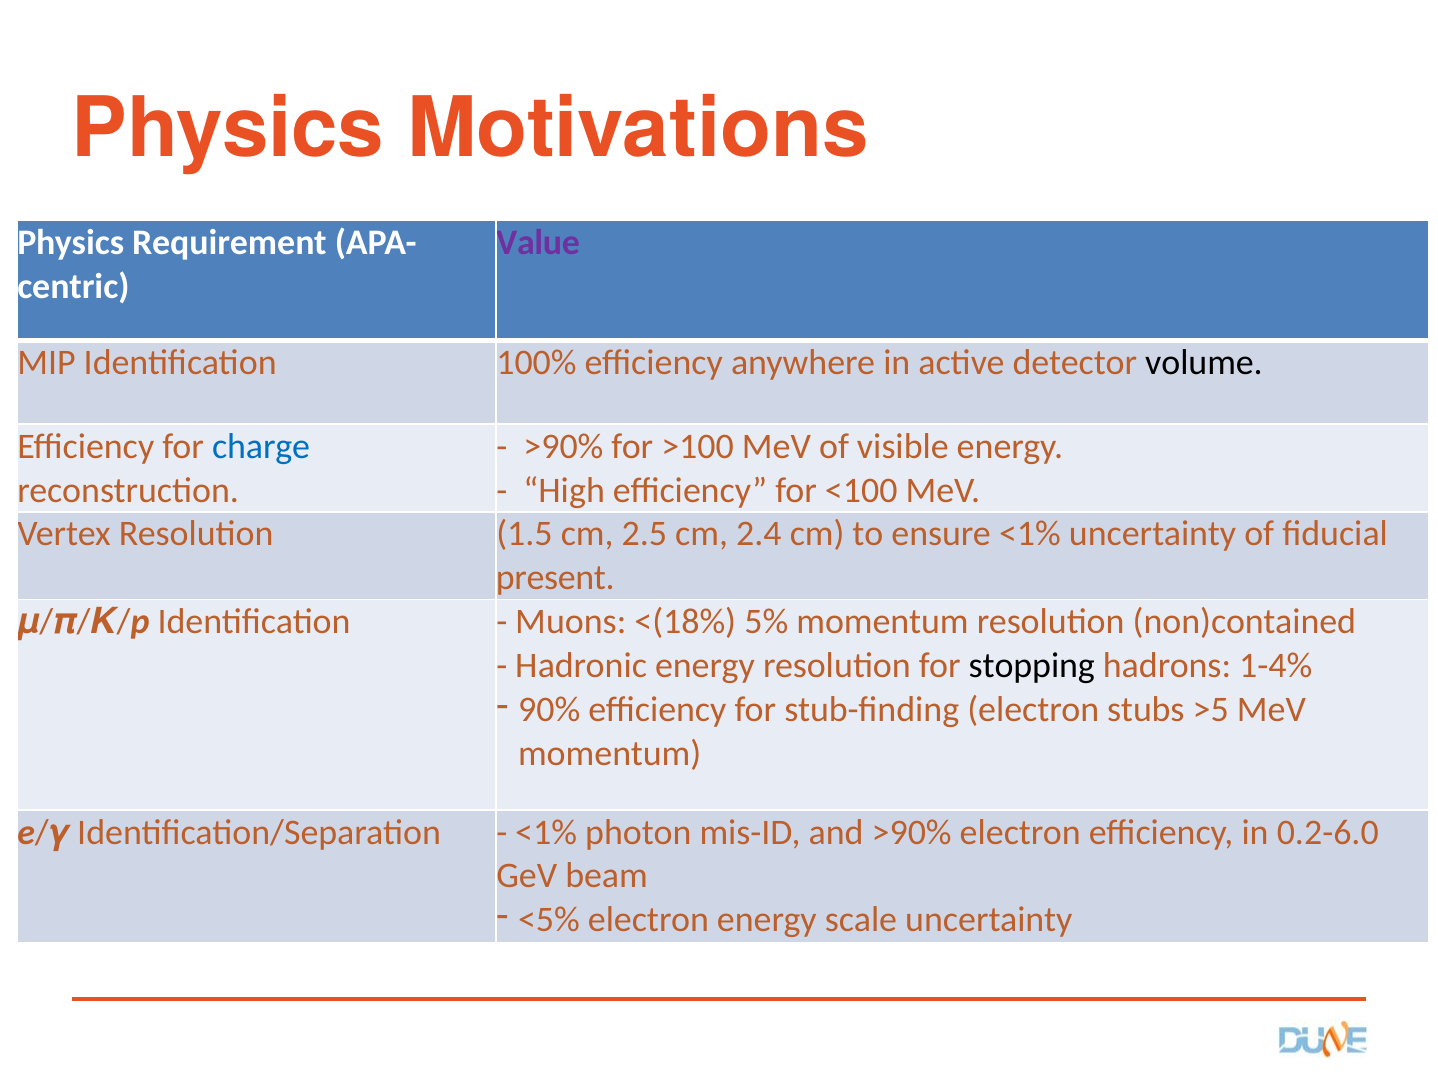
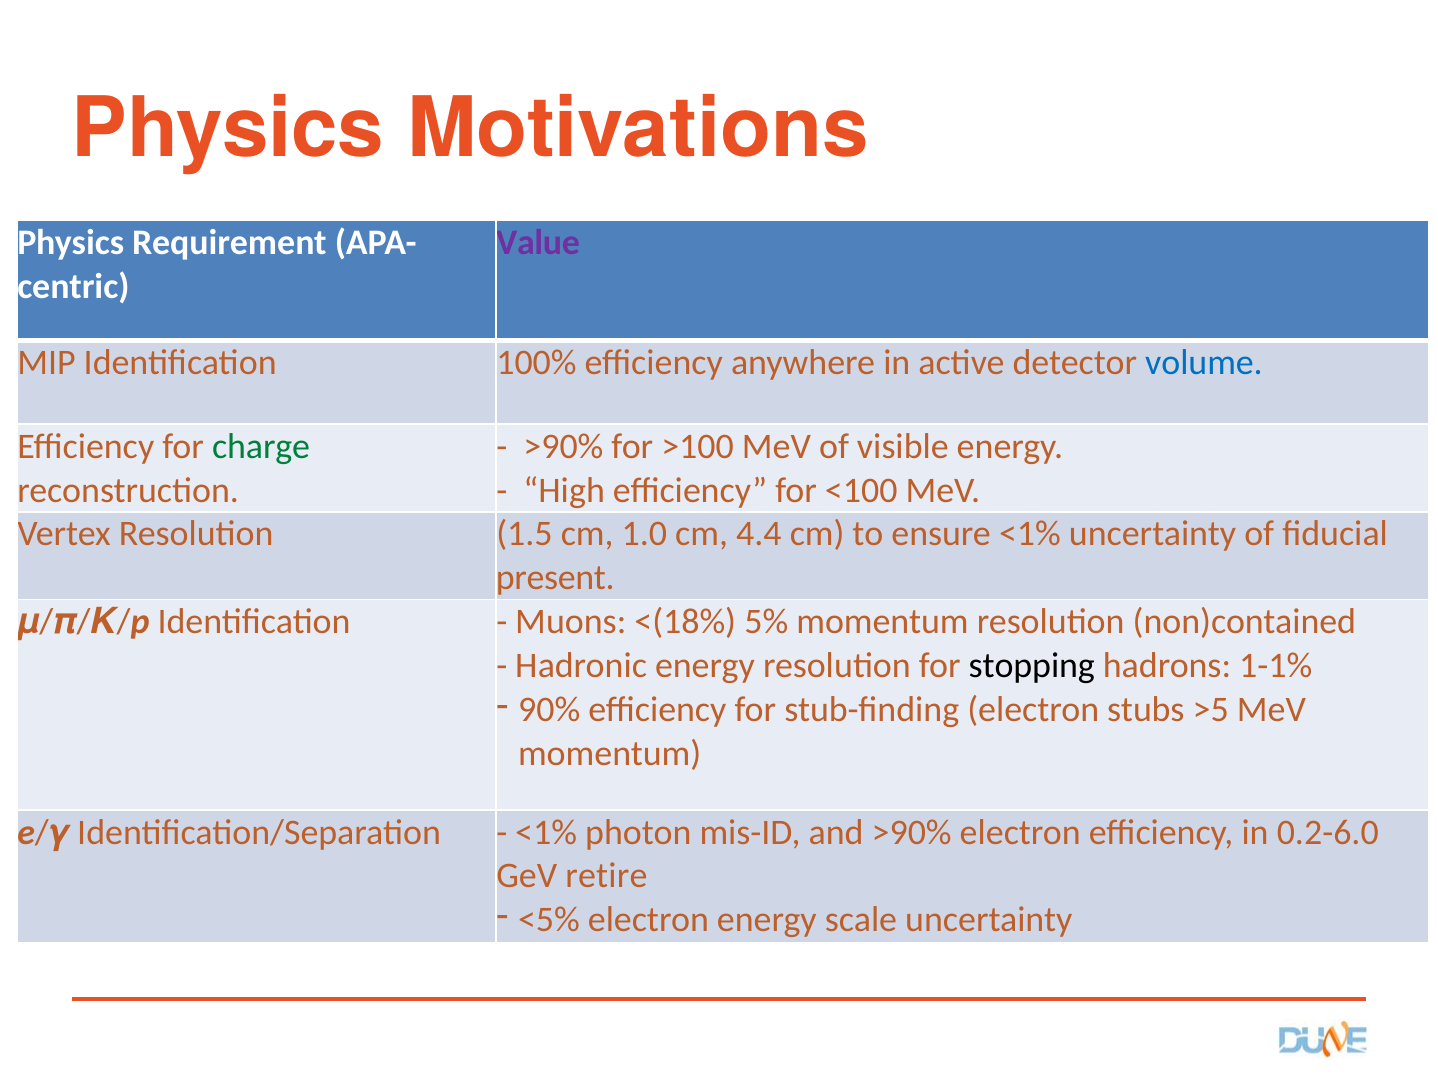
volume colour: black -> blue
charge colour: blue -> green
2.5: 2.5 -> 1.0
2.4: 2.4 -> 4.4
1-4%: 1-4% -> 1-1%
beam: beam -> retire
